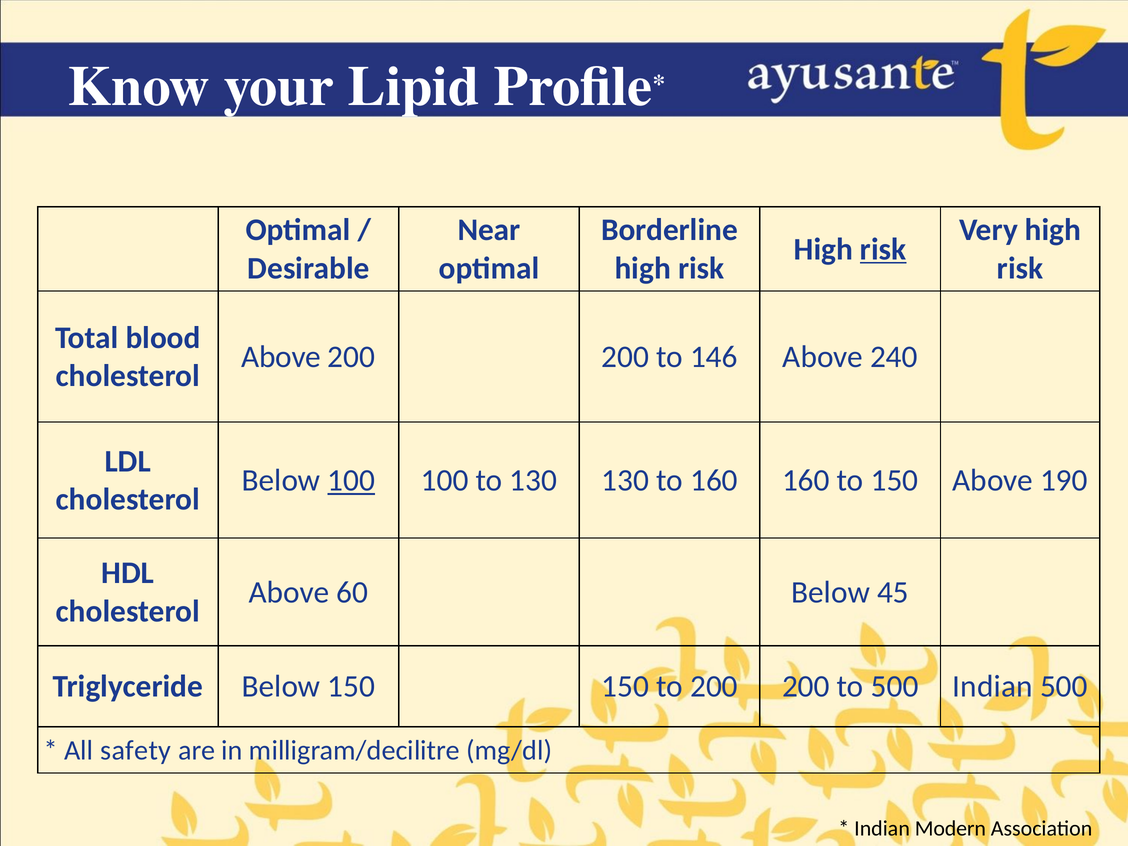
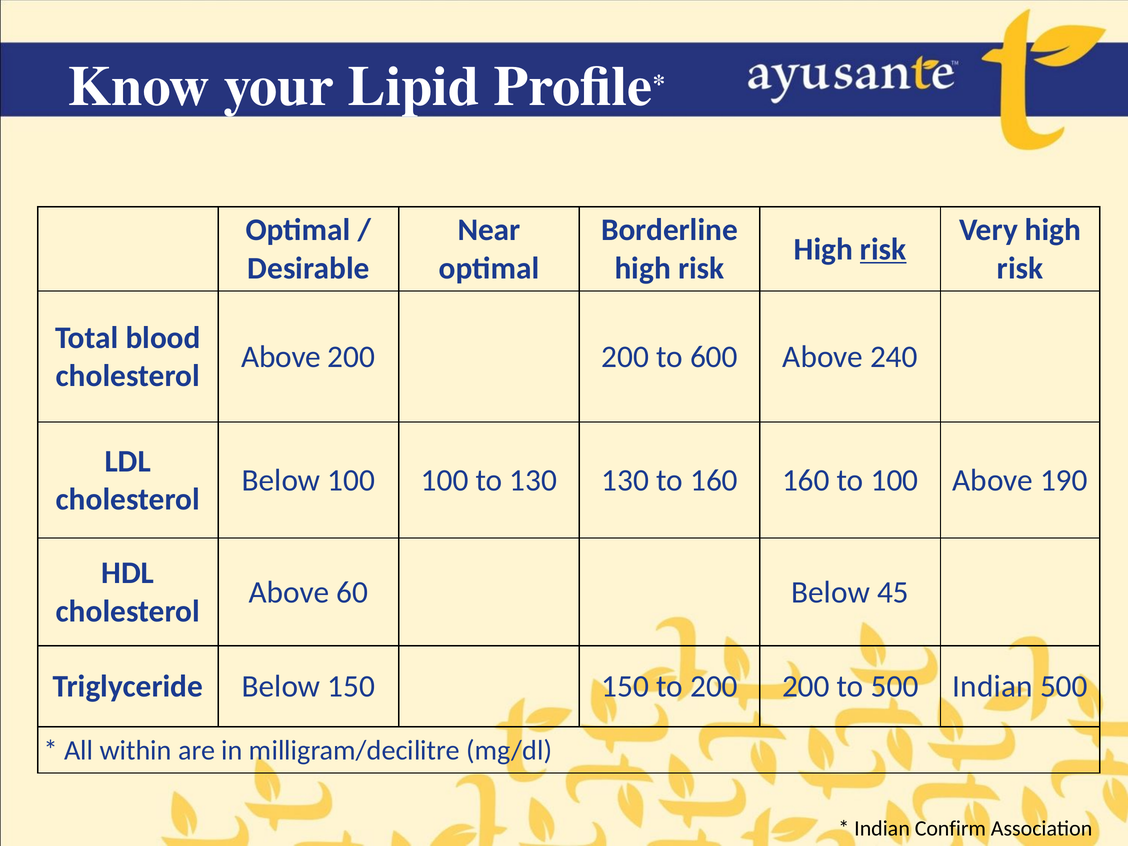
146: 146 -> 600
100 at (351, 480) underline: present -> none
to 150: 150 -> 100
safety: safety -> within
Modern: Modern -> Confirm
